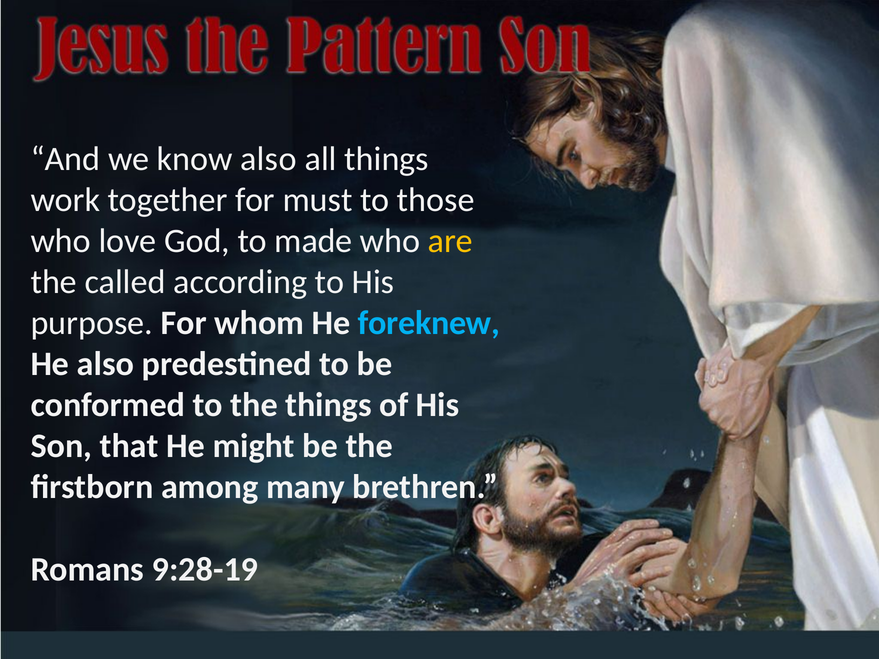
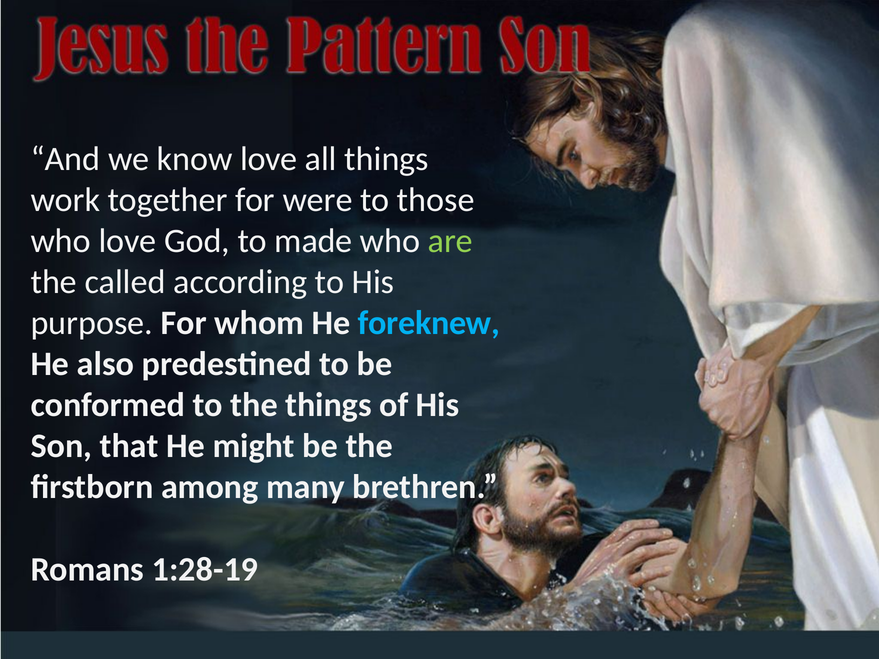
know also: also -> love
must: must -> were
are colour: yellow -> light green
9:28-19: 9:28-19 -> 1:28-19
